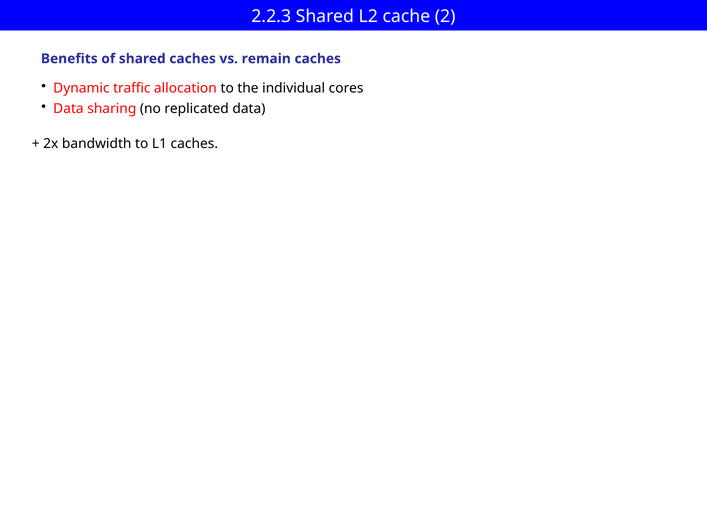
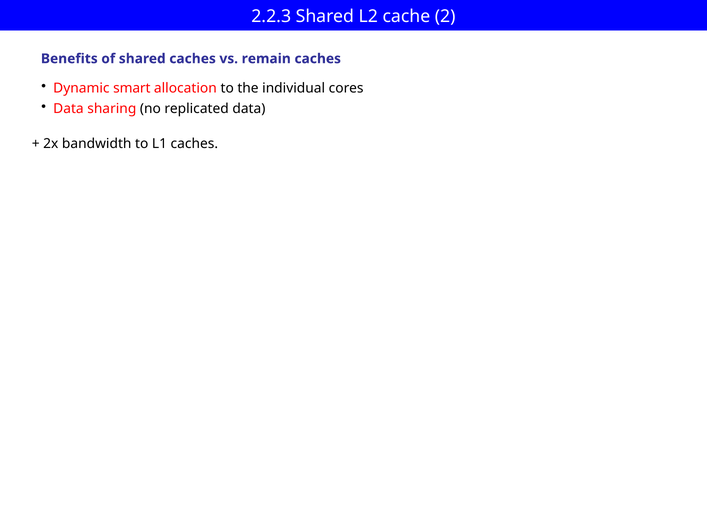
traffic: traffic -> smart
